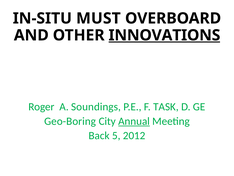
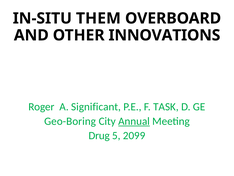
MUST: MUST -> THEM
INNOVATIONS underline: present -> none
Soundings: Soundings -> Significant
Back: Back -> Drug
2012: 2012 -> 2099
